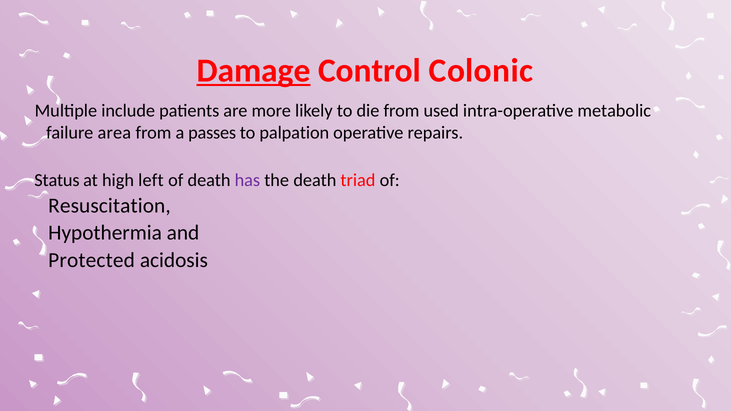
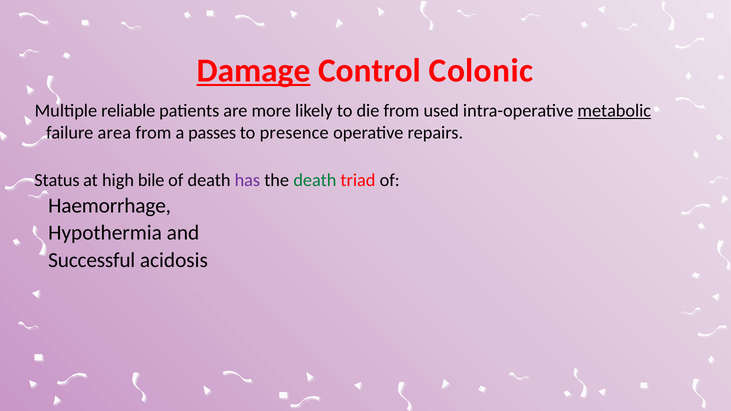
include: include -> reliable
metabolic underline: none -> present
palpation: palpation -> presence
left: left -> bile
death at (315, 180) colour: black -> green
Resuscitation: Resuscitation -> Haemorrhage
Protected: Protected -> Successful
